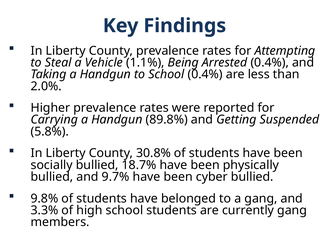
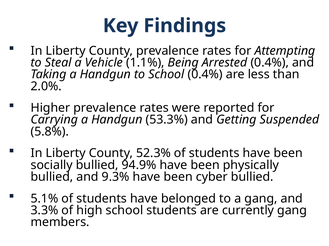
89.8%: 89.8% -> 53.3%
30.8%: 30.8% -> 52.3%
18.7%: 18.7% -> 94.9%
9.7%: 9.7% -> 9.3%
9.8%: 9.8% -> 5.1%
